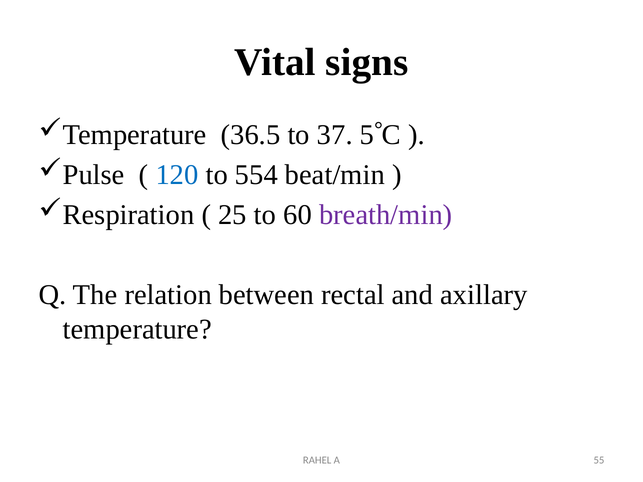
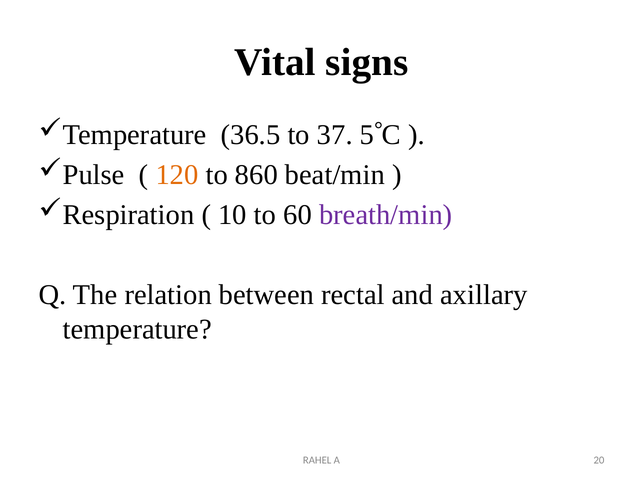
120 colour: blue -> orange
554: 554 -> 860
25: 25 -> 10
55: 55 -> 20
